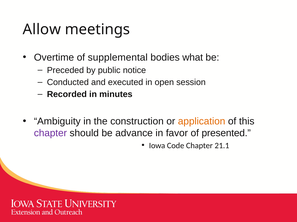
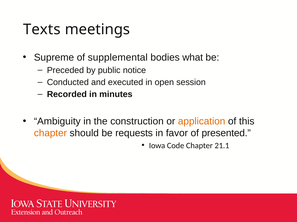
Allow: Allow -> Texts
Overtime: Overtime -> Supreme
chapter at (50, 134) colour: purple -> orange
advance: advance -> requests
